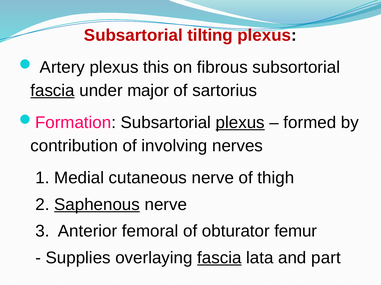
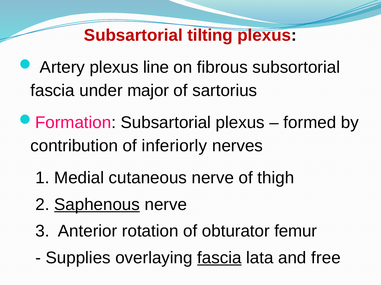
this: this -> line
fascia at (52, 91) underline: present -> none
plexus at (240, 123) underline: present -> none
involving: involving -> inferiorly
femoral: femoral -> rotation
part: part -> free
